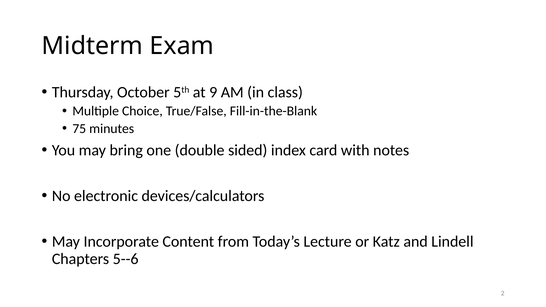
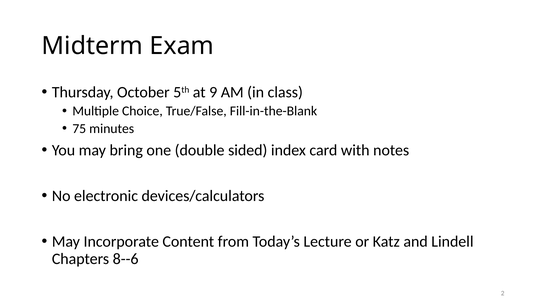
5--6: 5--6 -> 8--6
